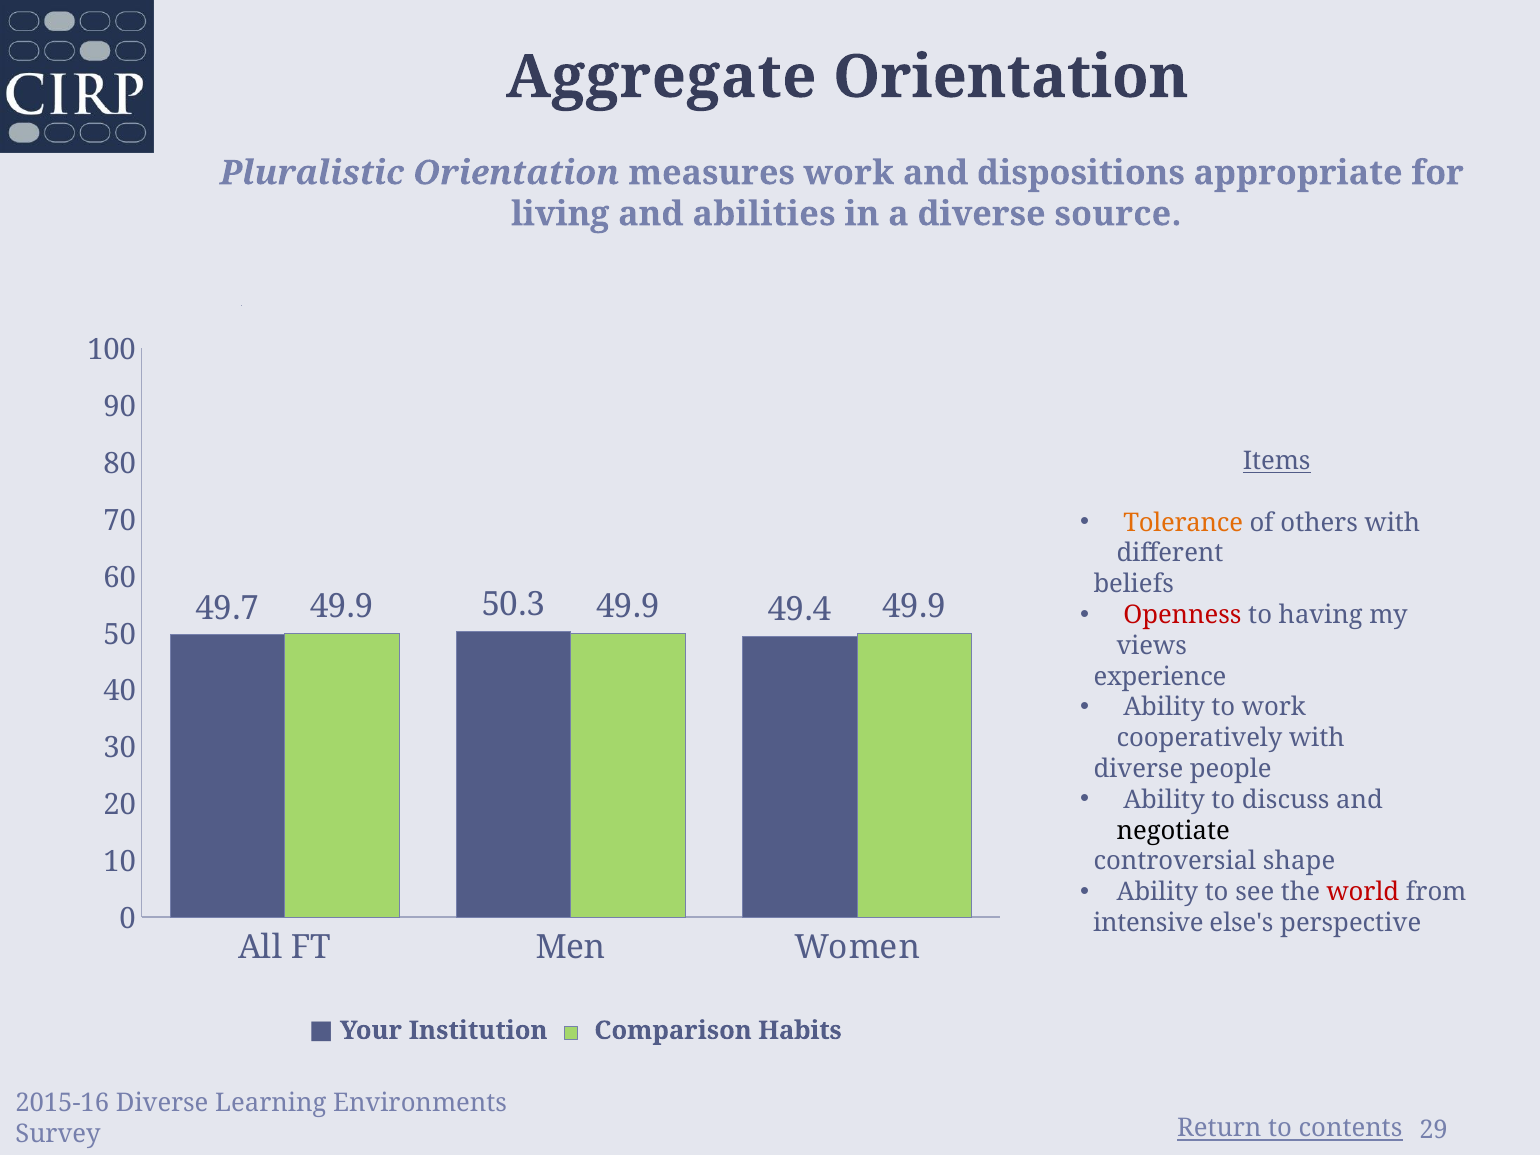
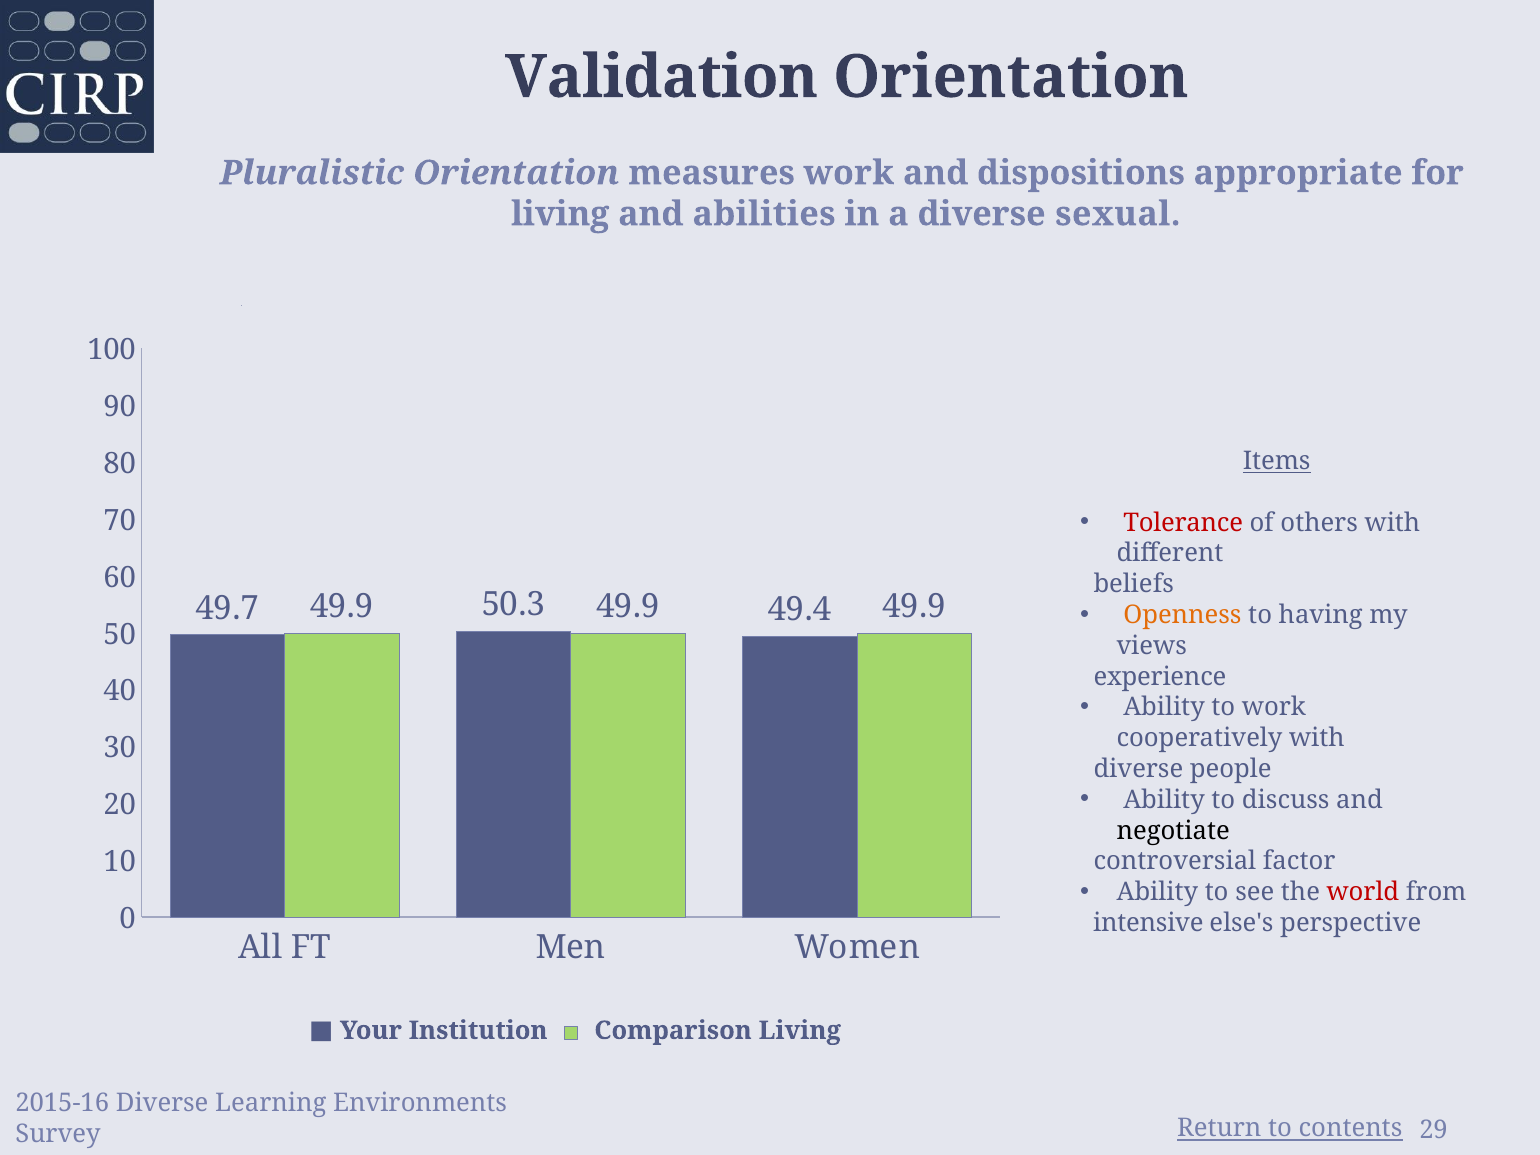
Aggregate: Aggregate -> Validation
source: source -> sexual
Tolerance colour: orange -> red
Openness colour: red -> orange
shape: shape -> factor
Comparison Habits: Habits -> Living
